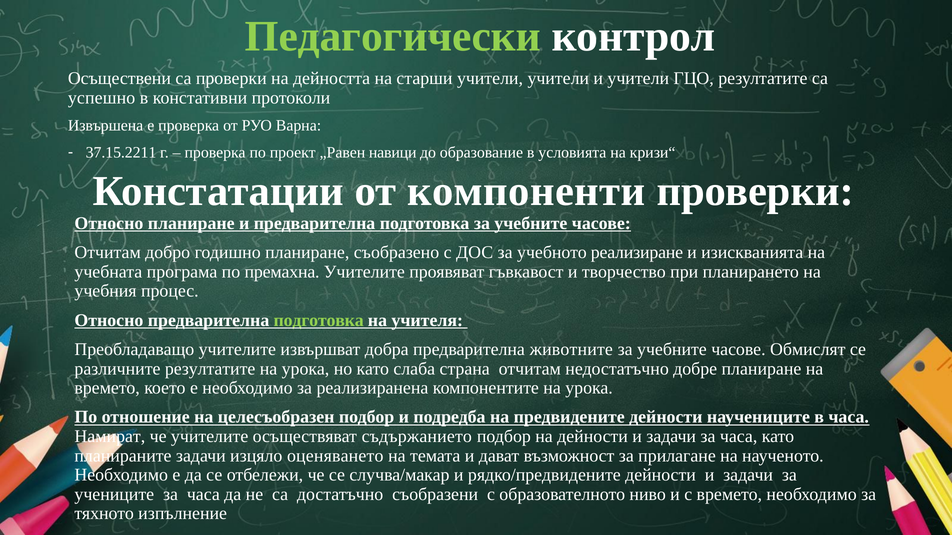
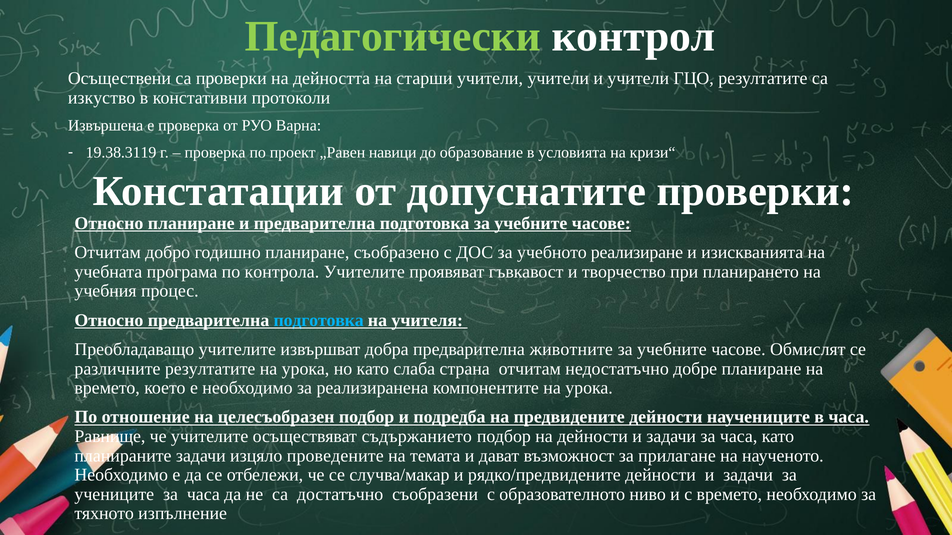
успешно: успешно -> изкуство
37.15.2211: 37.15.2211 -> 19.38.3119
компоненти: компоненти -> допуснатите
премахна: премахна -> контрола
подготовка at (319, 320) colour: light green -> light blue
Намират: Намират -> Равнище
оценяването: оценяването -> проведените
